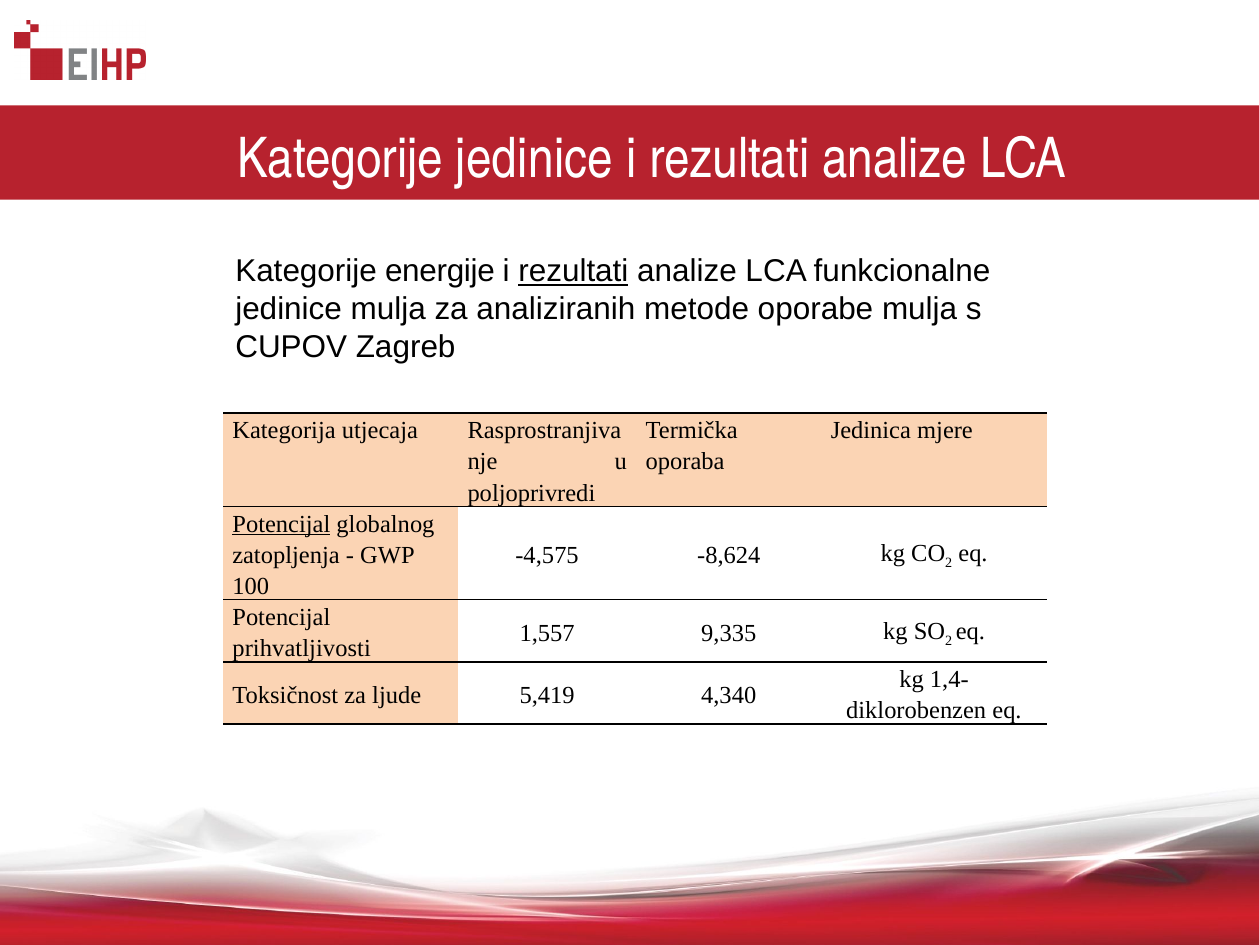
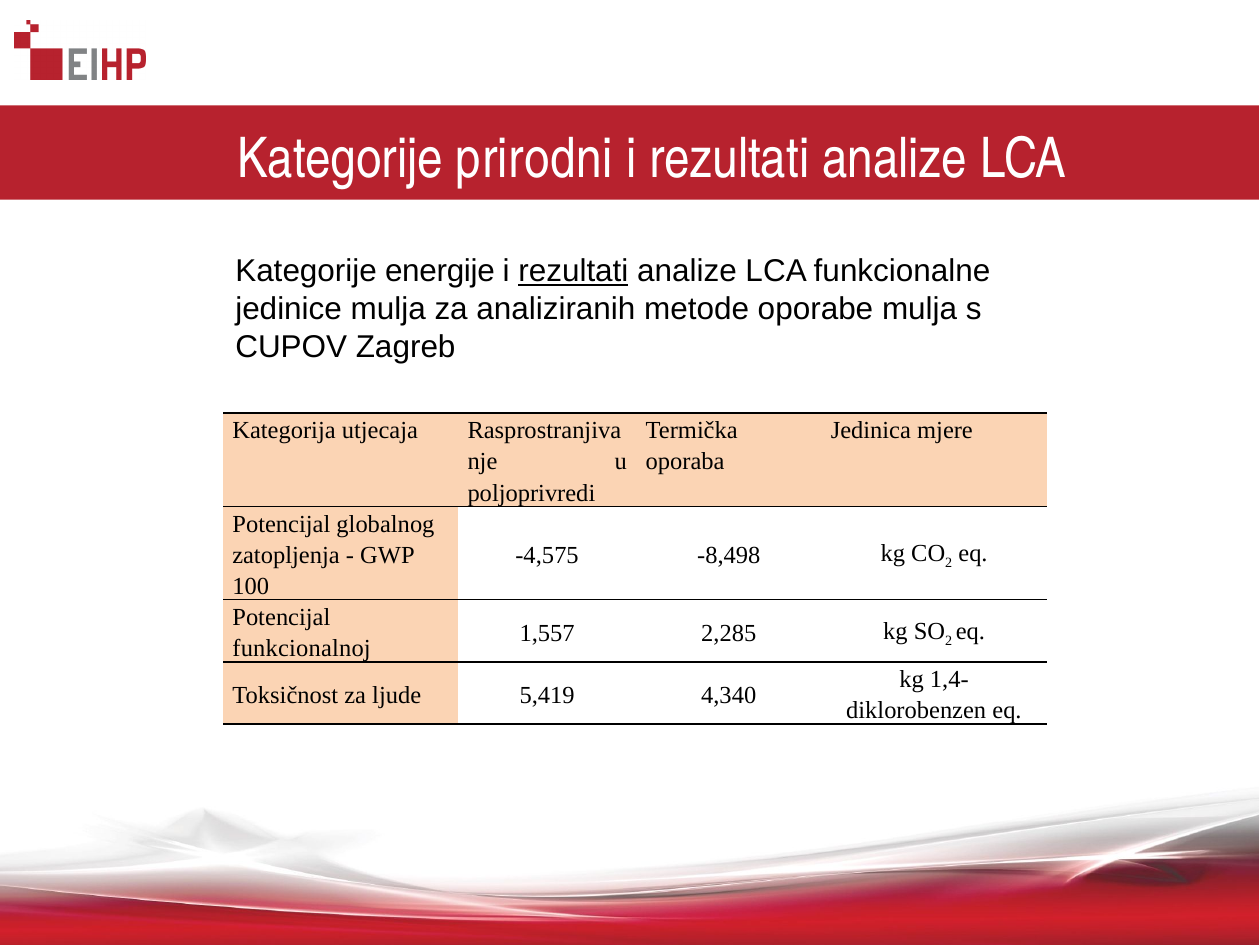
Kategorije jedinice: jedinice -> prirodni
Potencijal at (281, 524) underline: present -> none
-8,624: -8,624 -> -8,498
9,335: 9,335 -> 2,285
prihvatljivosti: prihvatljivosti -> funkcionalnoj
